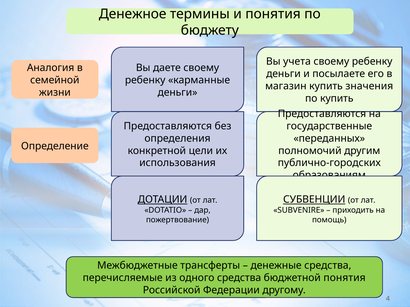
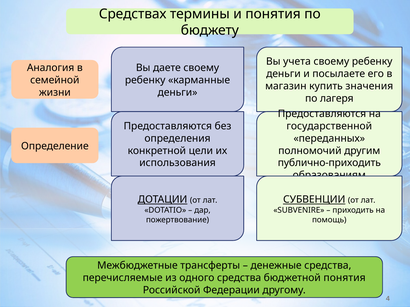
Денежное: Денежное -> Средствах
по купить: купить -> лагеря
государственные: государственные -> государственной
публично-городских: публично-городских -> публично-приходить
